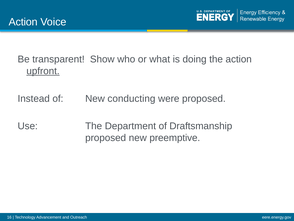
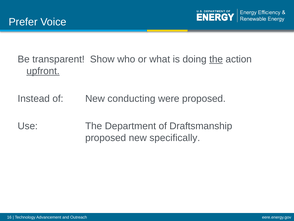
Action at (23, 22): Action -> Prefer
the at (216, 59) underline: none -> present
preemptive: preemptive -> specifically
